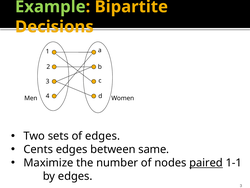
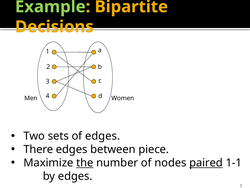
Cents: Cents -> There
same: same -> piece
the underline: none -> present
